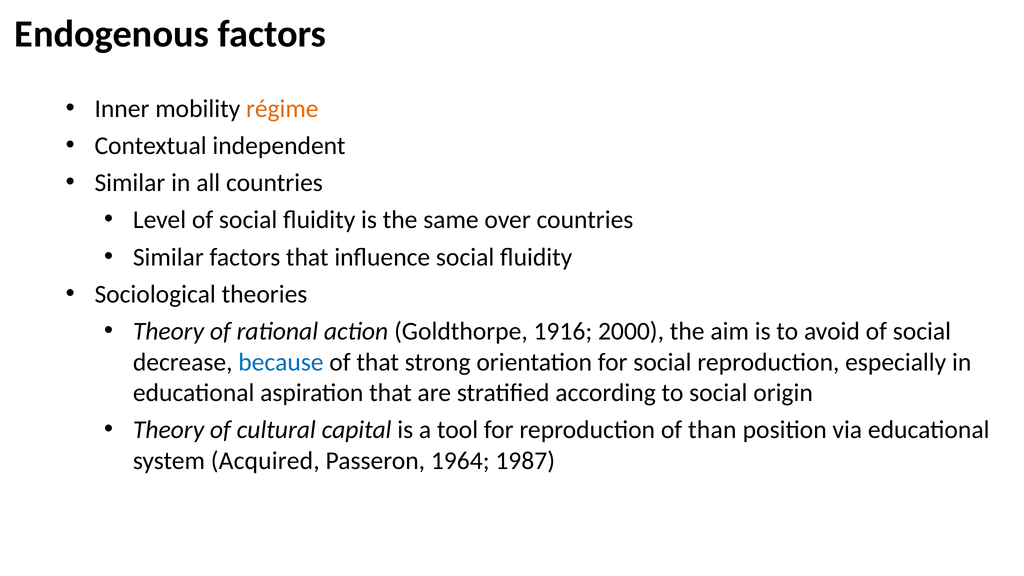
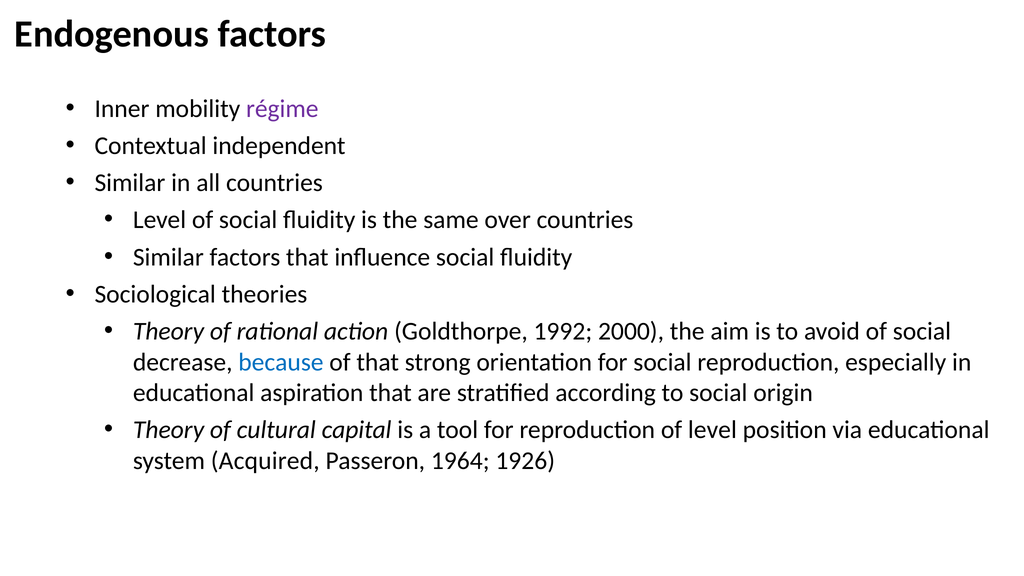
régime colour: orange -> purple
1916: 1916 -> 1992
of than: than -> level
1987: 1987 -> 1926
